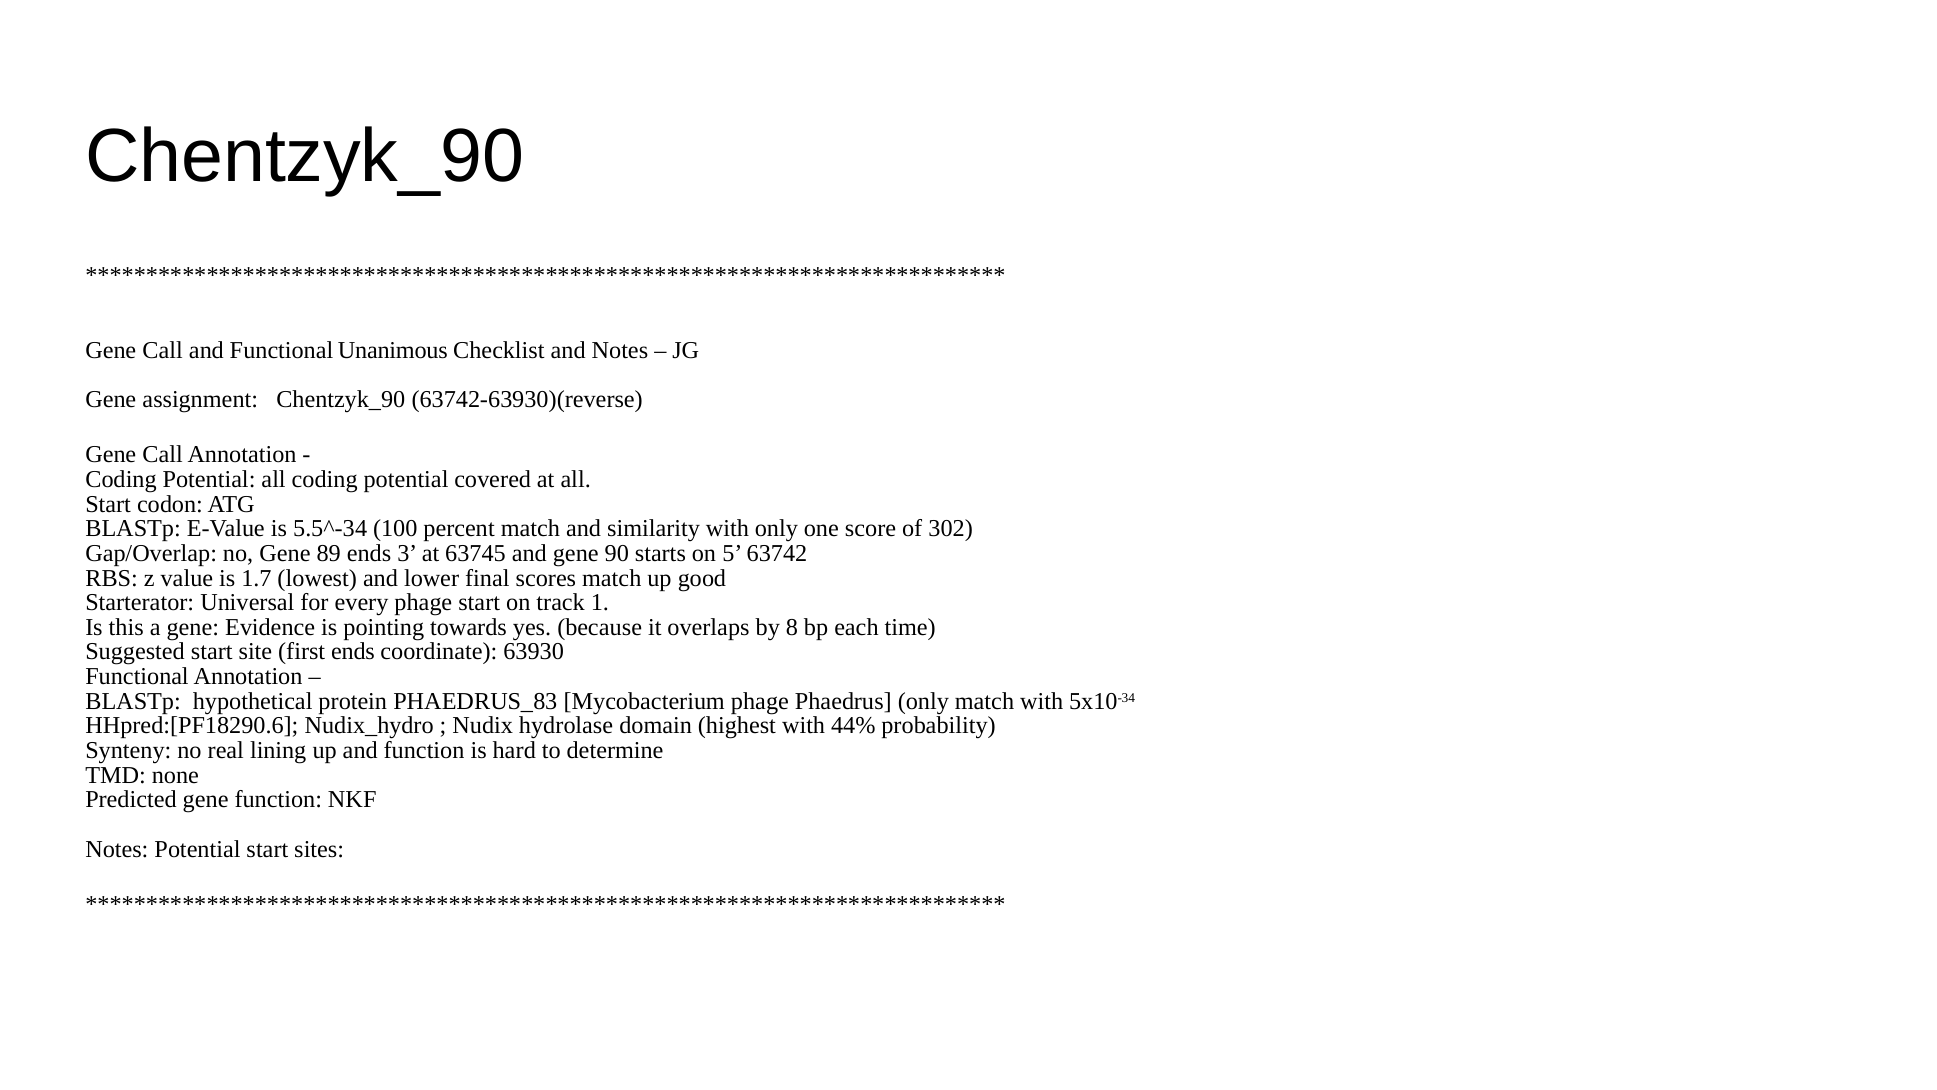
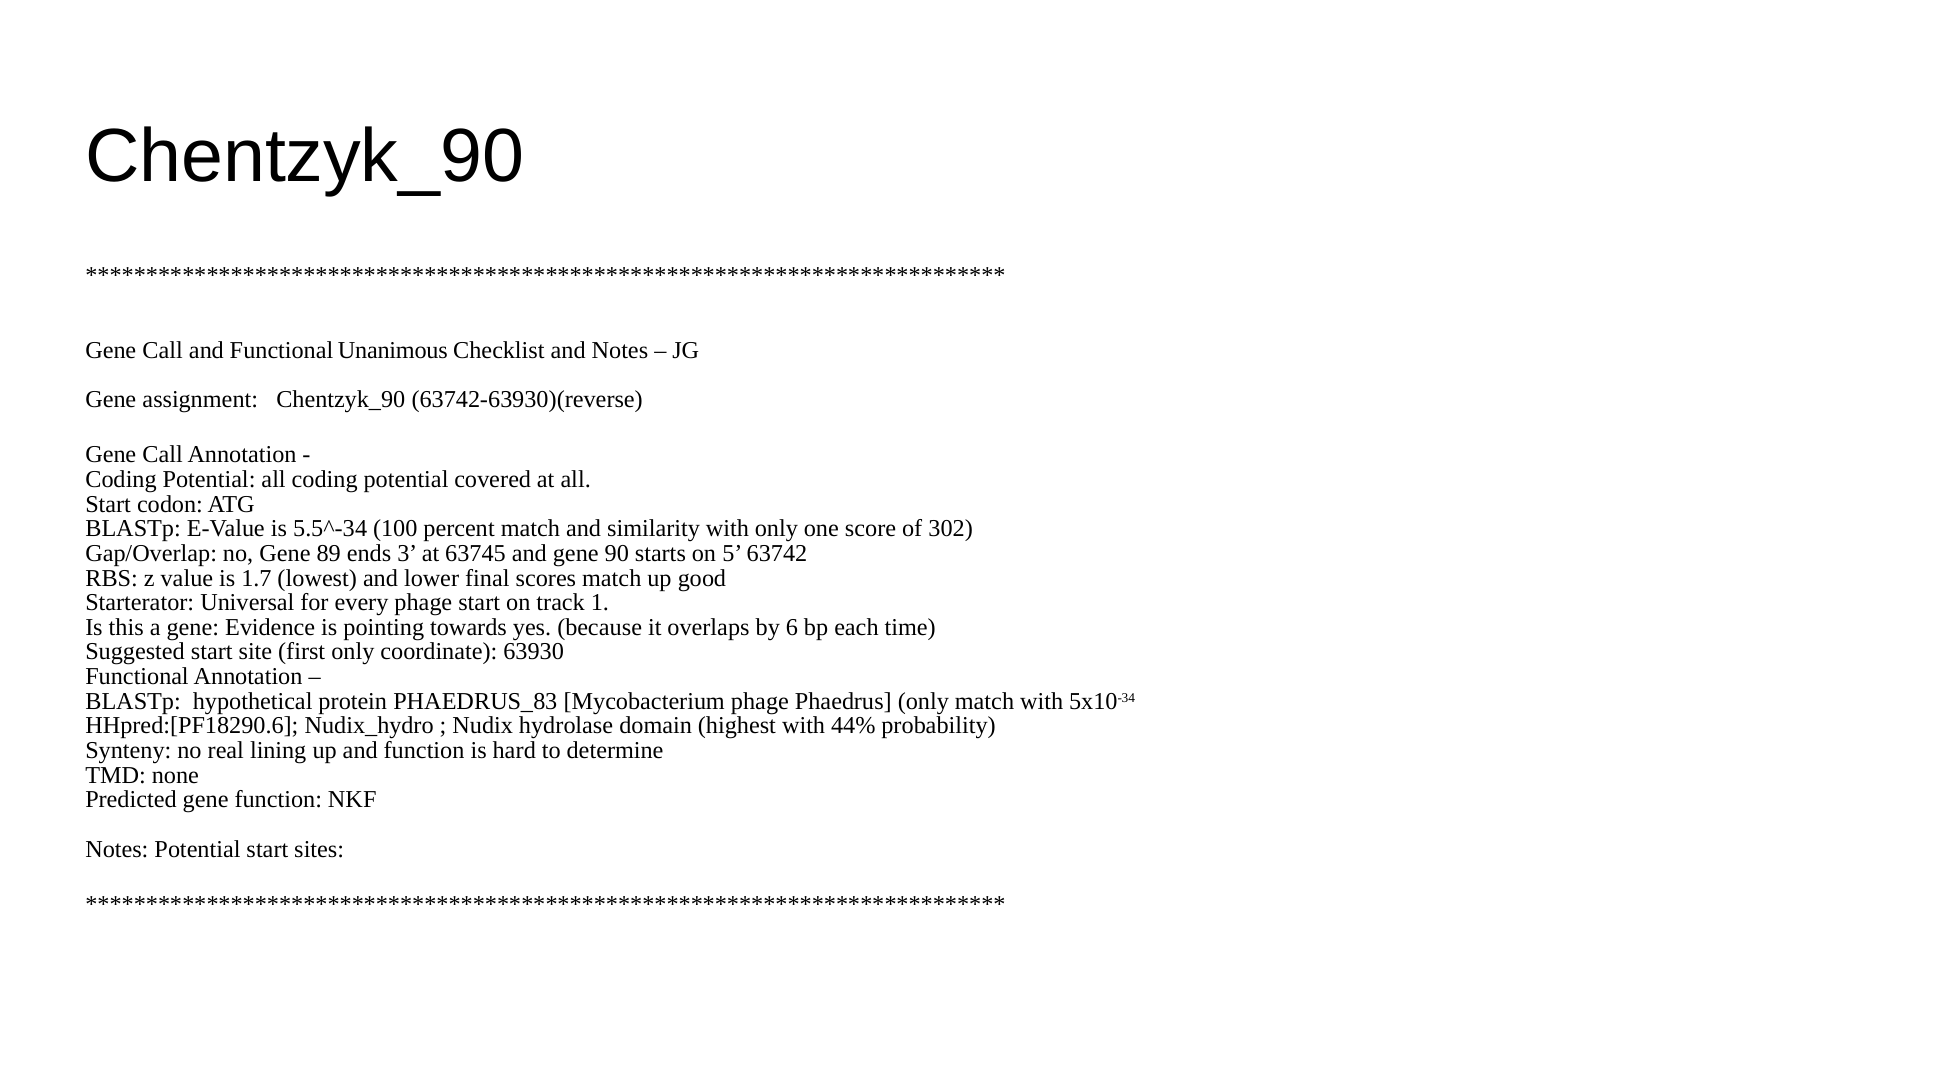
8: 8 -> 6
first ends: ends -> only
